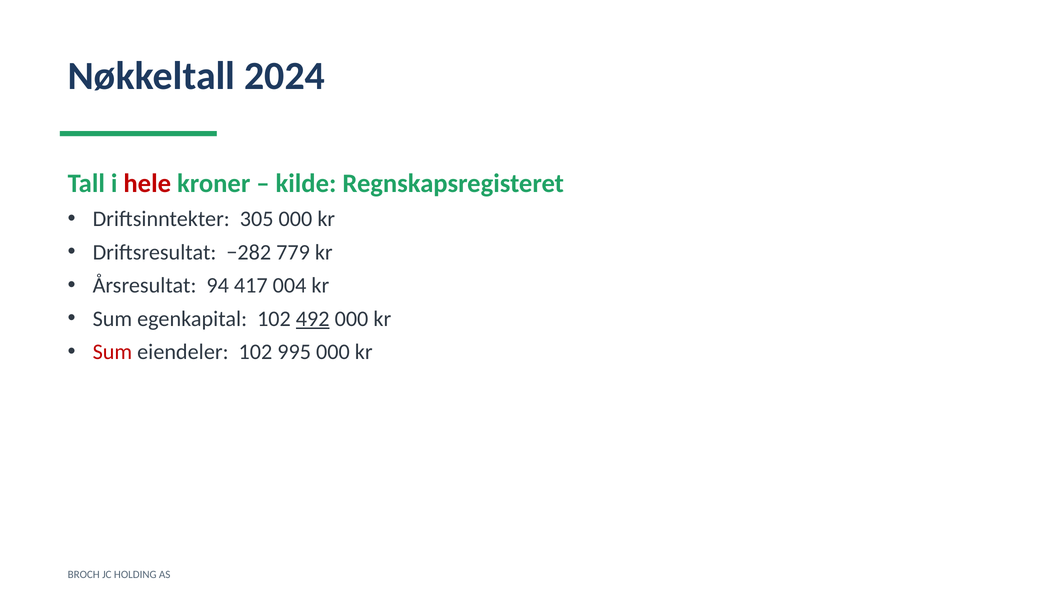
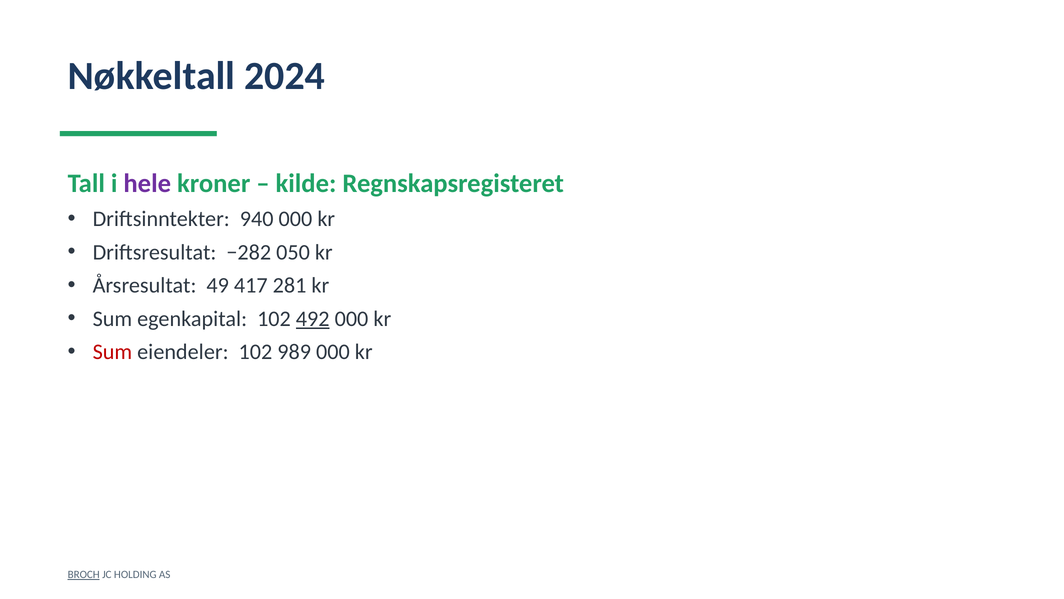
hele colour: red -> purple
305: 305 -> 940
779: 779 -> 050
94: 94 -> 49
004: 004 -> 281
995: 995 -> 989
BROCH underline: none -> present
